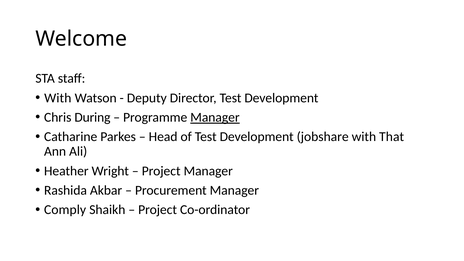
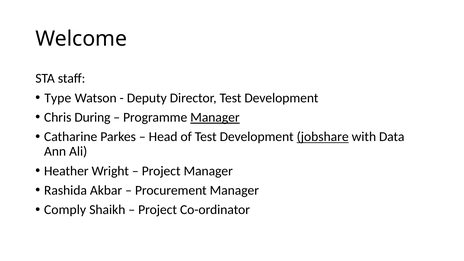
With at (58, 98): With -> Type
jobshare underline: none -> present
That: That -> Data
